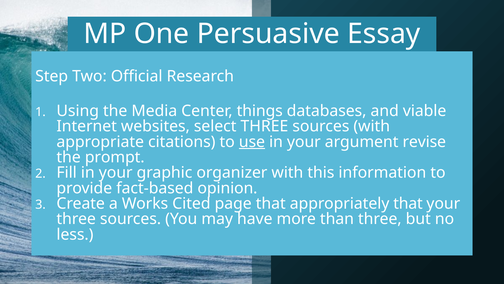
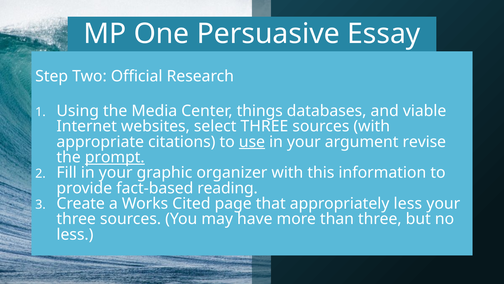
prompt underline: none -> present
opinion: opinion -> reading
appropriately that: that -> less
